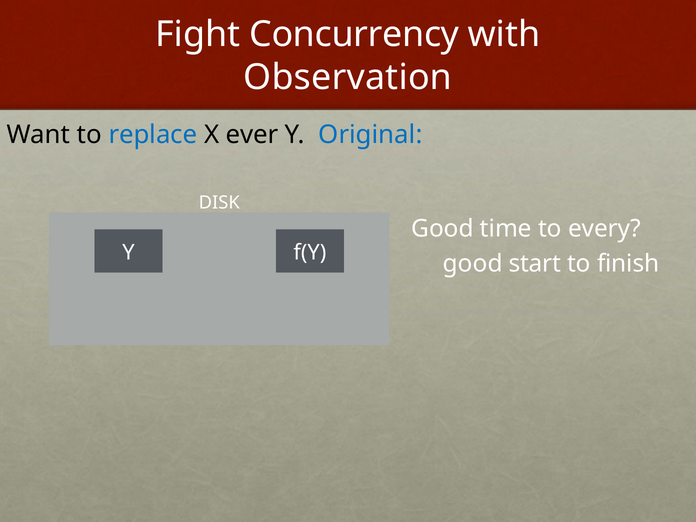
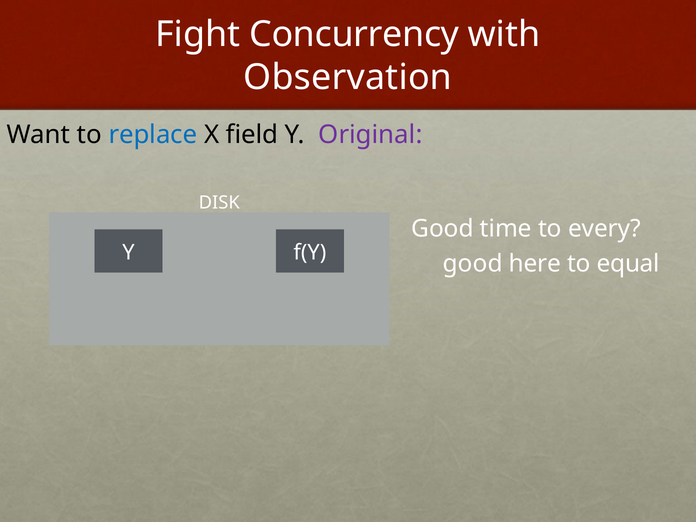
ever: ever -> field
Original colour: blue -> purple
start: start -> here
finish: finish -> equal
